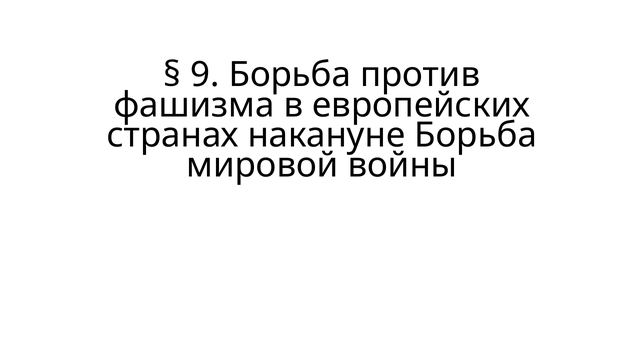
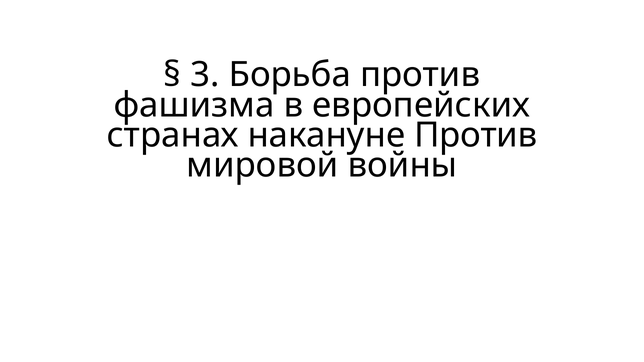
9: 9 -> 3
накануне Борьба: Борьба -> Против
